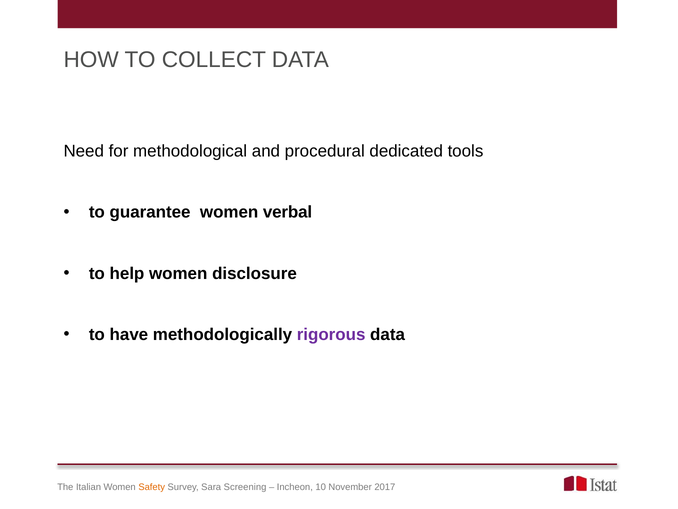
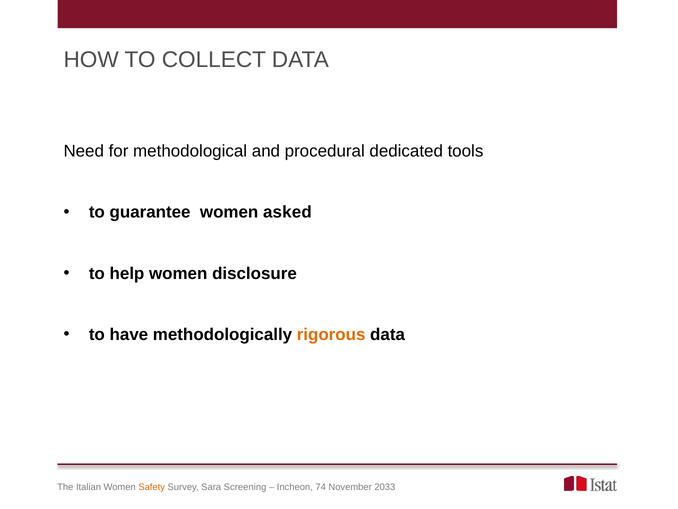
verbal: verbal -> asked
rigorous colour: purple -> orange
10: 10 -> 74
2017: 2017 -> 2033
